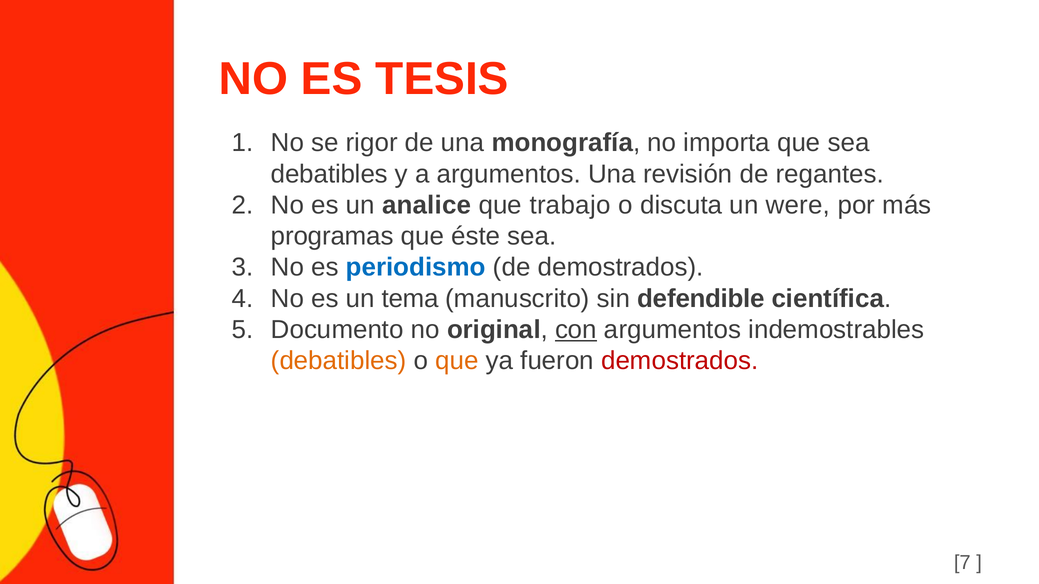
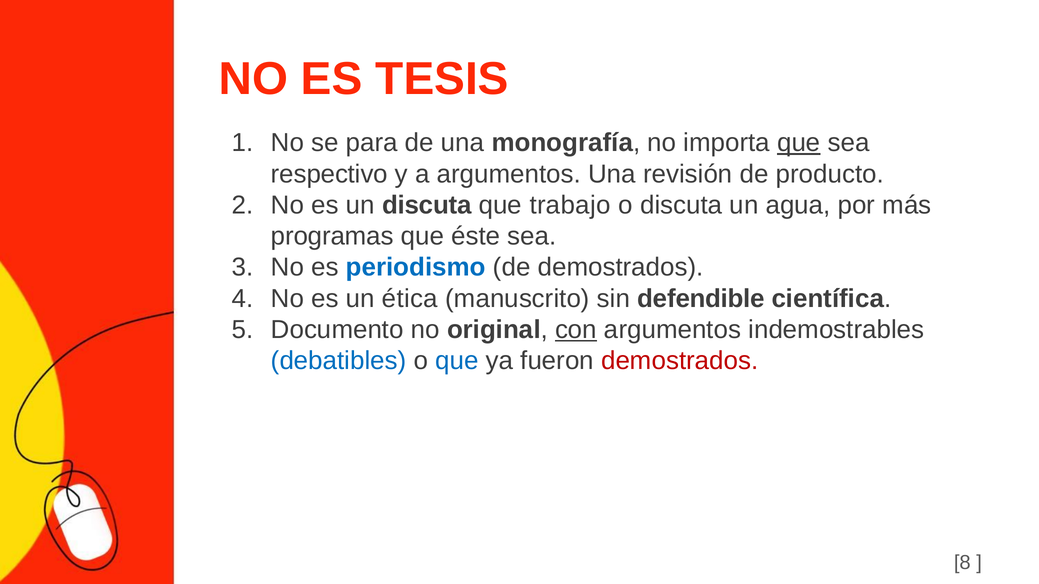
rigor: rigor -> para
que at (799, 143) underline: none -> present
debatibles at (329, 174): debatibles -> respectivo
regantes: regantes -> producto
un analice: analice -> discuta
were: were -> agua
tema: tema -> ética
debatibles at (339, 361) colour: orange -> blue
que at (457, 361) colour: orange -> blue
7: 7 -> 8
